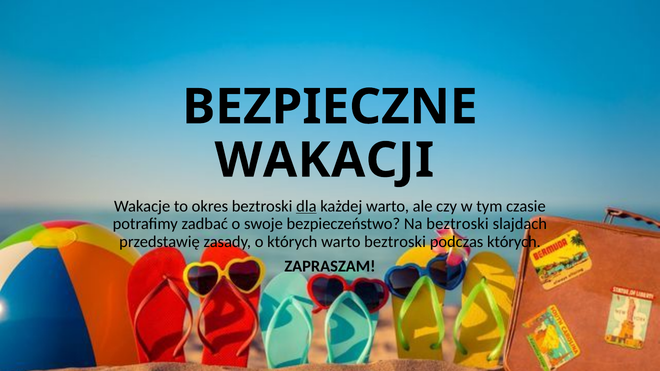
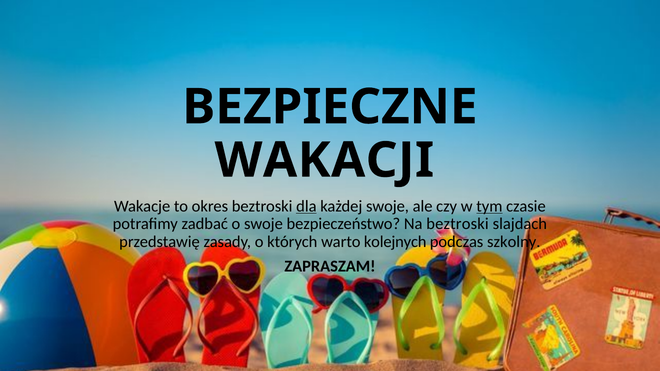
każdej warto: warto -> swoje
tym underline: none -> present
warto beztroski: beztroski -> kolejnych
podczas których: których -> szkolny
